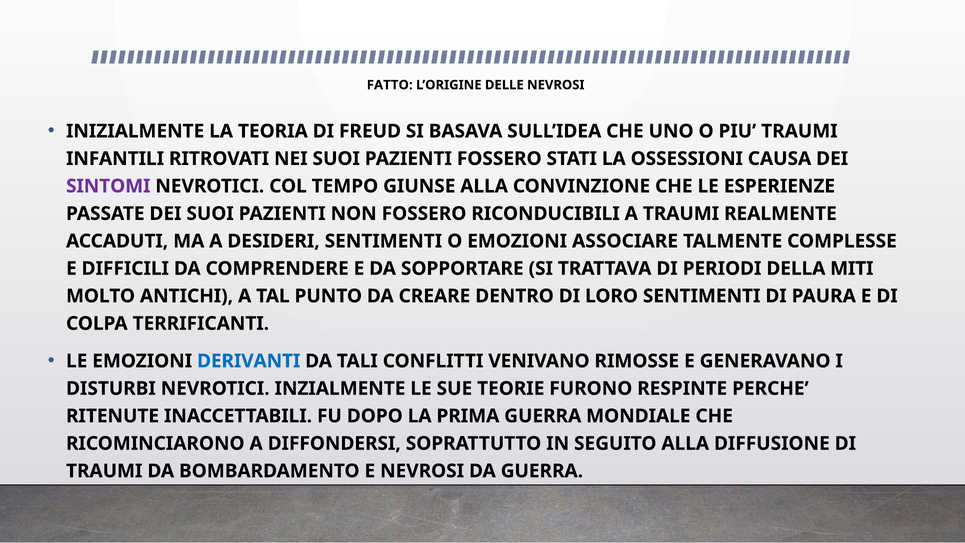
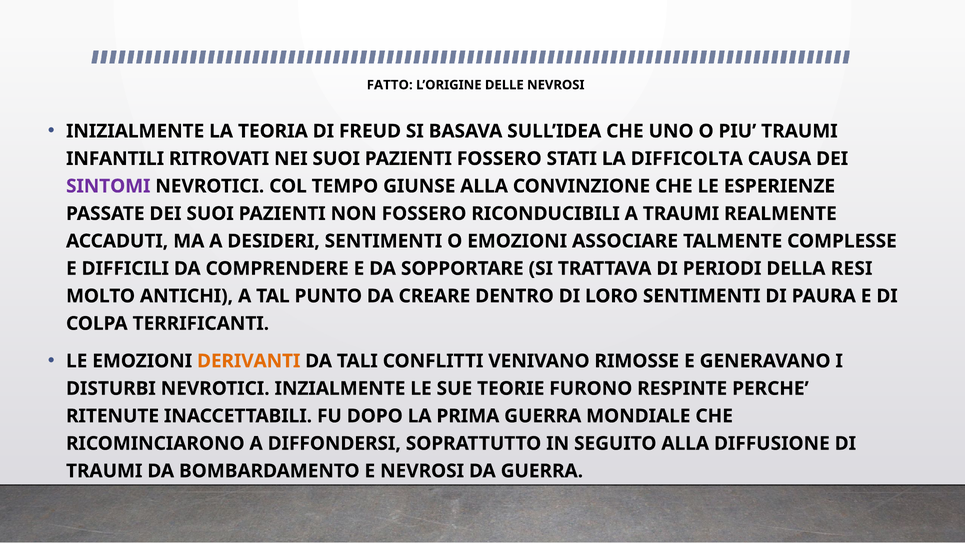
OSSESSIONI: OSSESSIONI -> DIFFICOLTA
MITI: MITI -> RESI
DERIVANTI colour: blue -> orange
